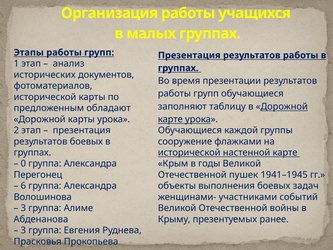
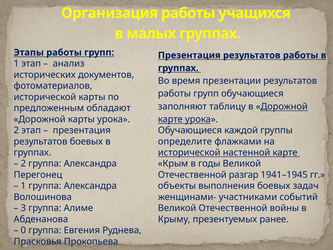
сооружение: сооружение -> определите
0 at (23, 164): 0 -> 2
пушек: пушек -> разгар
6 at (23, 186): 6 -> 1
3 at (23, 230): 3 -> 0
